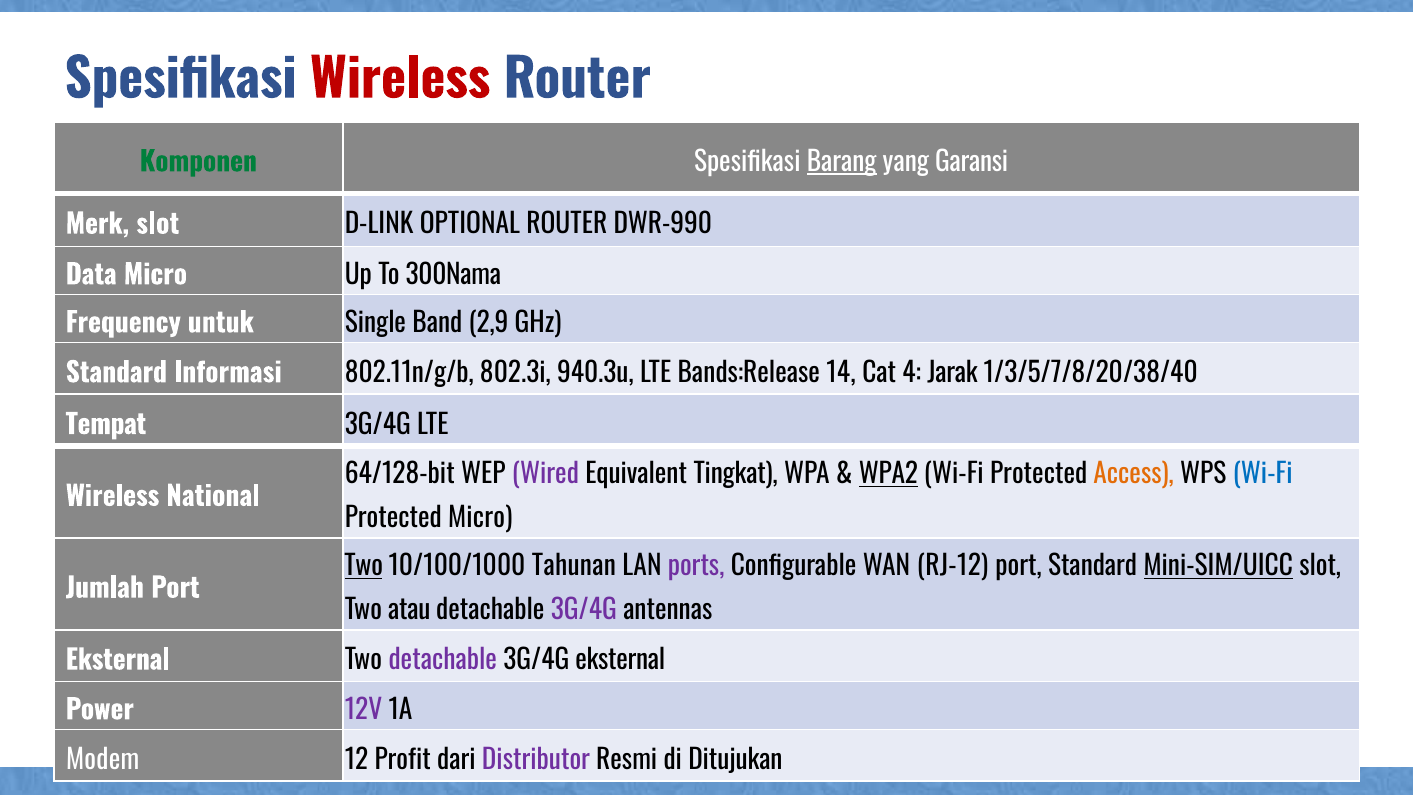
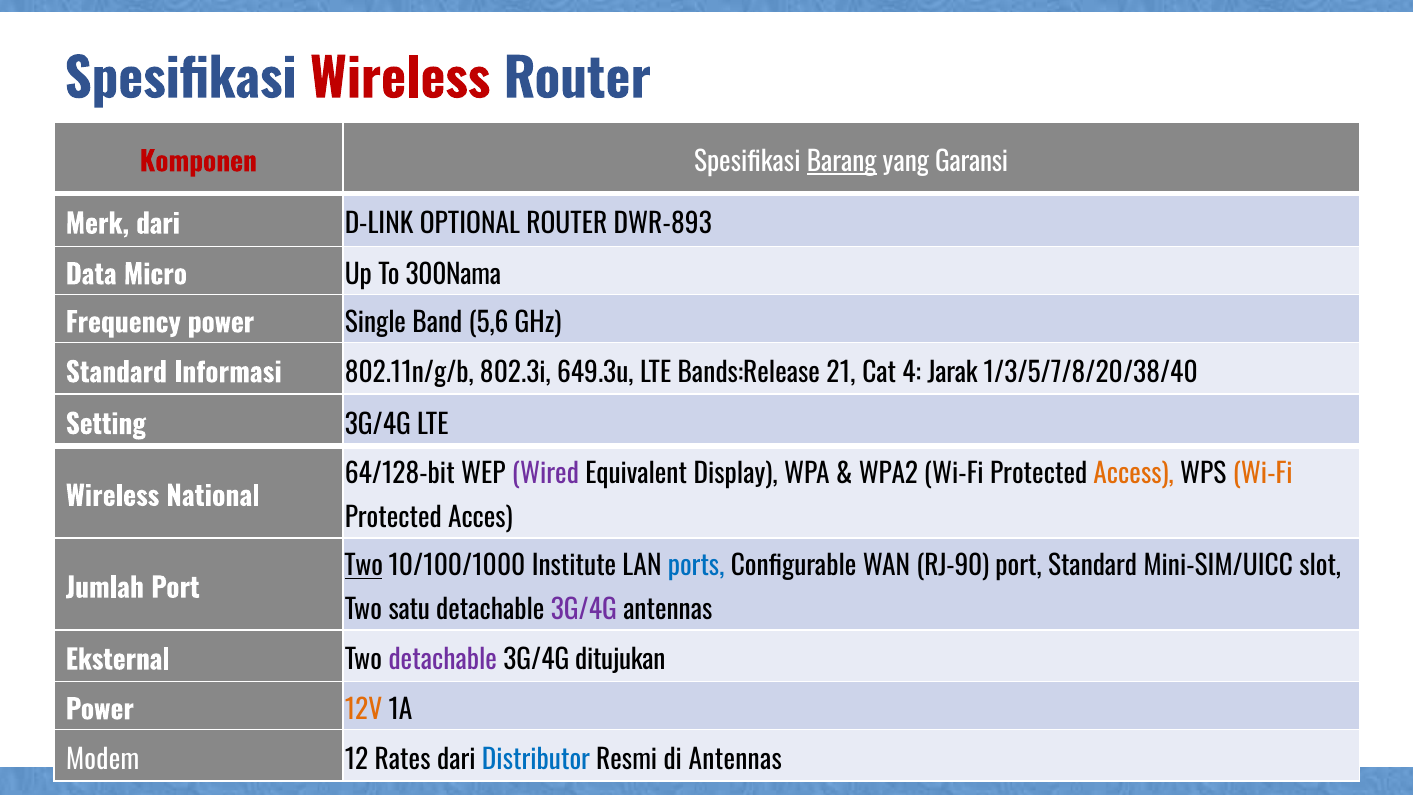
Komponen colour: green -> red
Merk slot: slot -> dari
DWR-990: DWR-990 -> DWR-893
Frequency untuk: untuk -> power
2,9: 2,9 -> 5,6
940.3u: 940.3u -> 649.3u
14: 14 -> 21
Tempat: Tempat -> Setting
Tingkat: Tingkat -> Display
WPA2 underline: present -> none
Wi-Fi at (1263, 475) colour: blue -> orange
Protected Micro: Micro -> Acces
Tahunan: Tahunan -> Institute
ports colour: purple -> blue
RJ-12: RJ-12 -> RJ-90
Mini-SIM/UICC underline: present -> none
atau: atau -> satu
3G/4G eksternal: eksternal -> ditujukan
12V colour: purple -> orange
Profit: Profit -> Rates
Distributor colour: purple -> blue
di Ditujukan: Ditujukan -> Antennas
